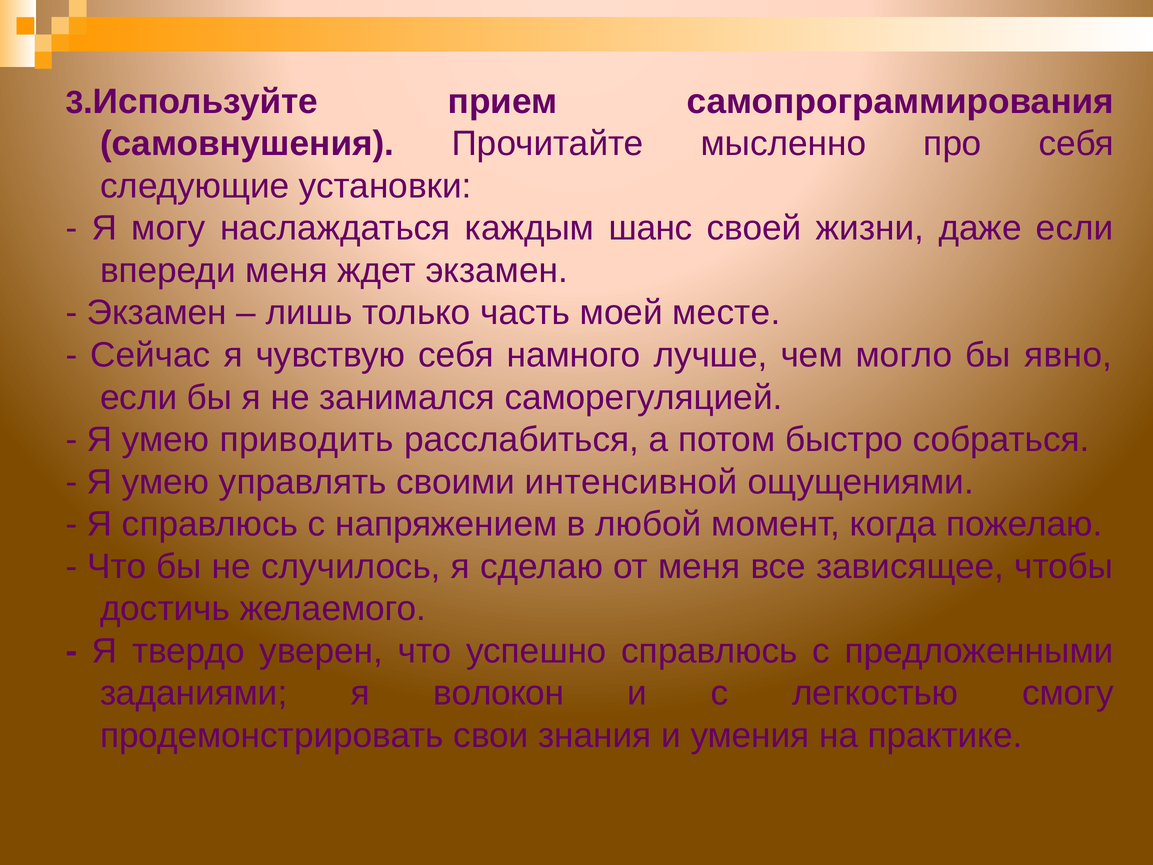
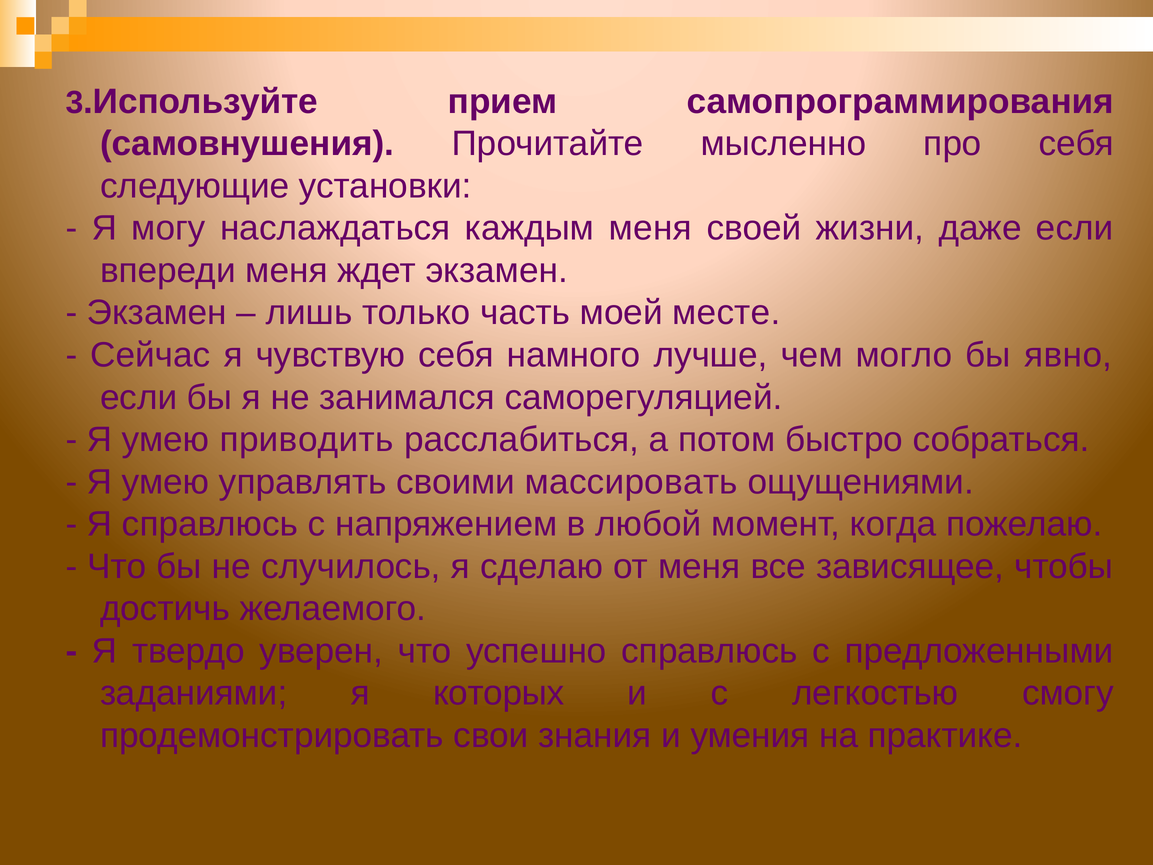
каждым шанс: шанс -> меня
интенсивной: интенсивной -> массировать
волокон: волокон -> которых
